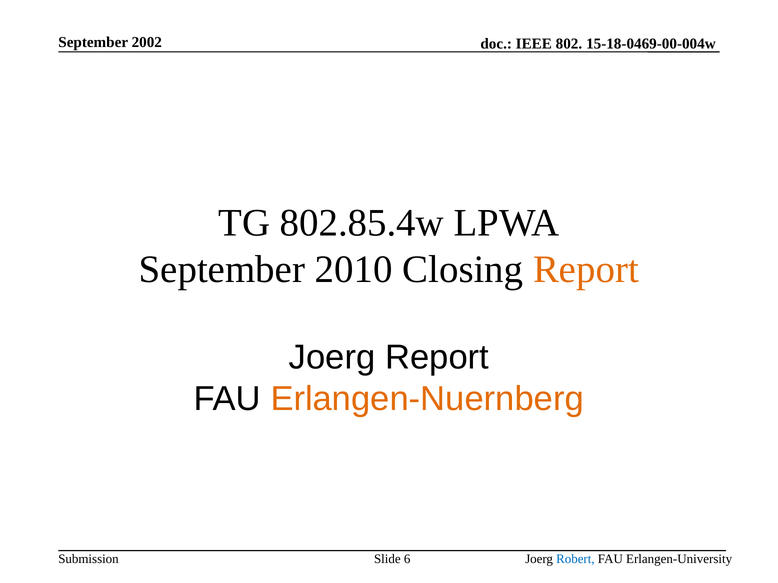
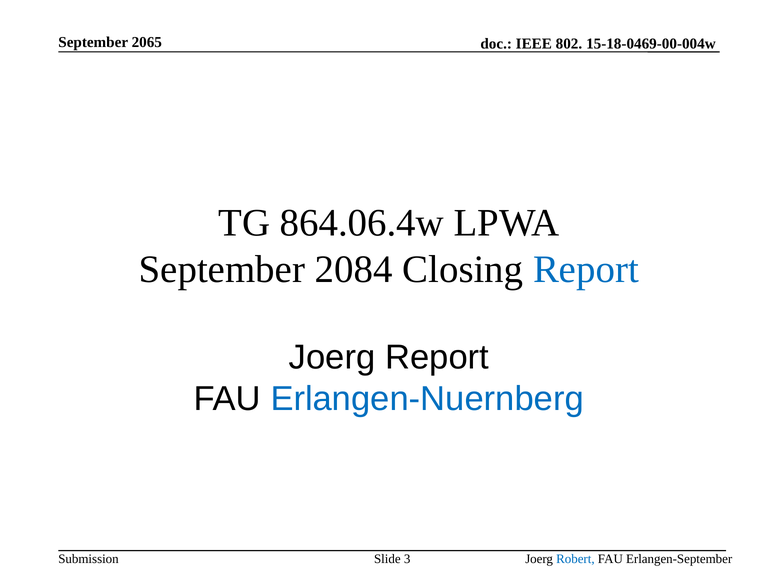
2002: 2002 -> 2065
802.85.4w: 802.85.4w -> 864.06.4w
2010: 2010 -> 2084
Report at (586, 270) colour: orange -> blue
Erlangen-Nuernberg colour: orange -> blue
6: 6 -> 3
Erlangen-University: Erlangen-University -> Erlangen-September
